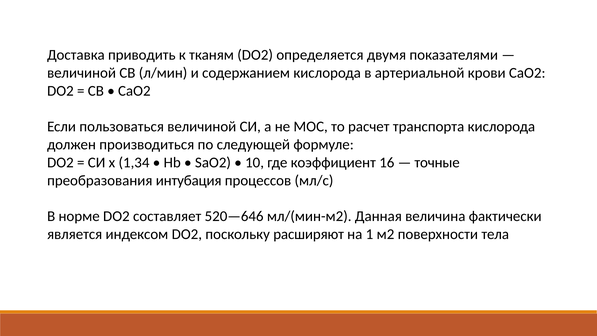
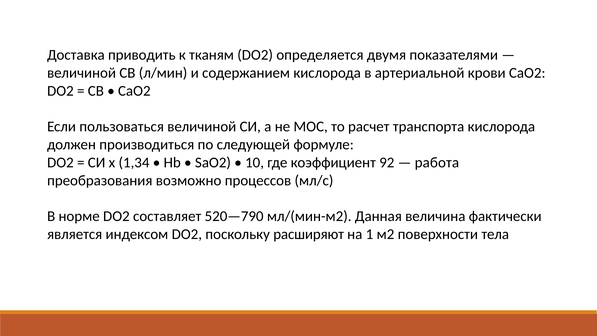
16: 16 -> 92
точные: точные -> работа
интубация: интубация -> возможно
520—646: 520—646 -> 520—790
